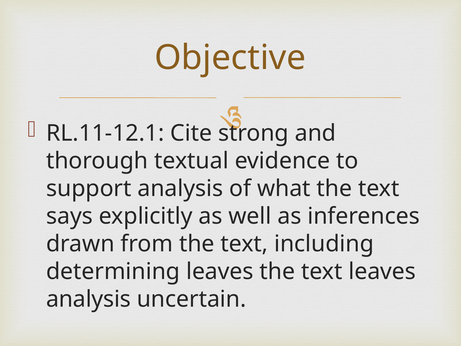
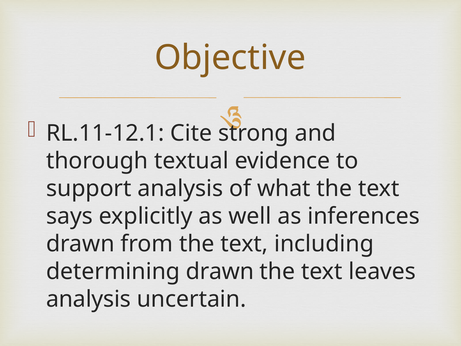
determining leaves: leaves -> drawn
